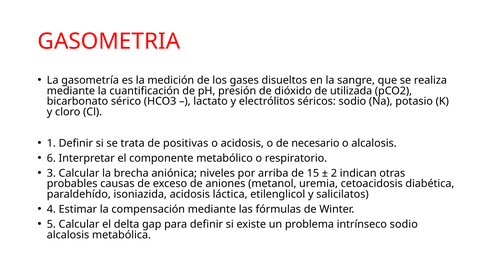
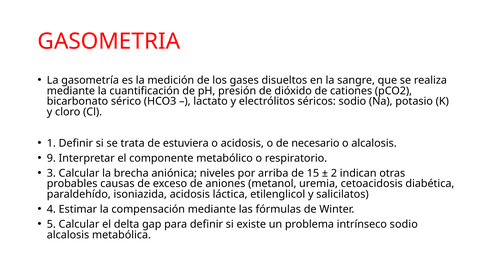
utilizada: utilizada -> cationes
positivas: positivas -> estuviera
6: 6 -> 9
